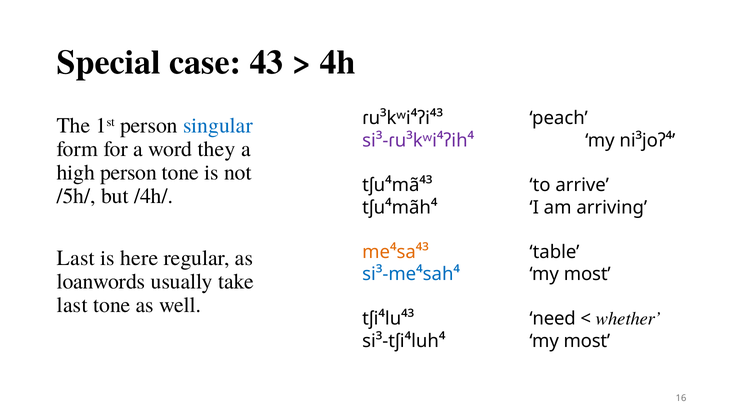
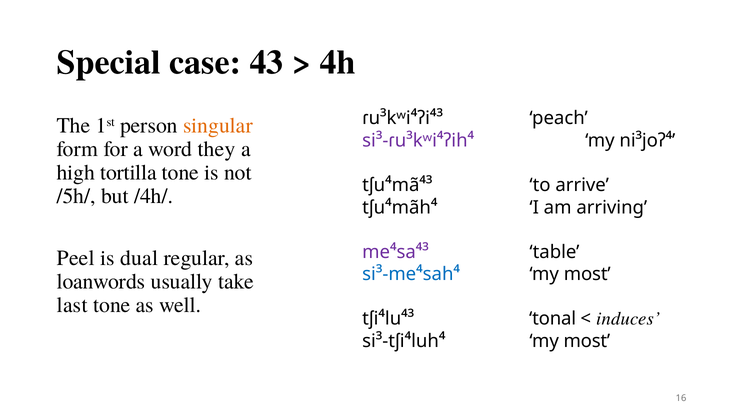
singular colour: blue -> orange
high person: person -> tortilla
me⁴sa⁴³ colour: orange -> purple
Last at (76, 258): Last -> Peel
here: here -> dual
need: need -> tonal
whether: whether -> induces
